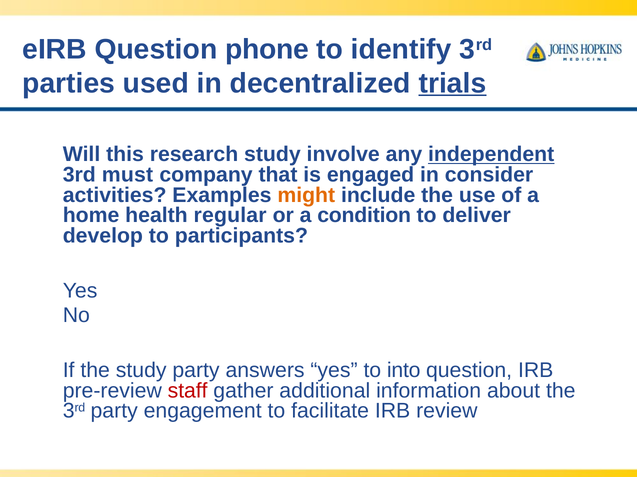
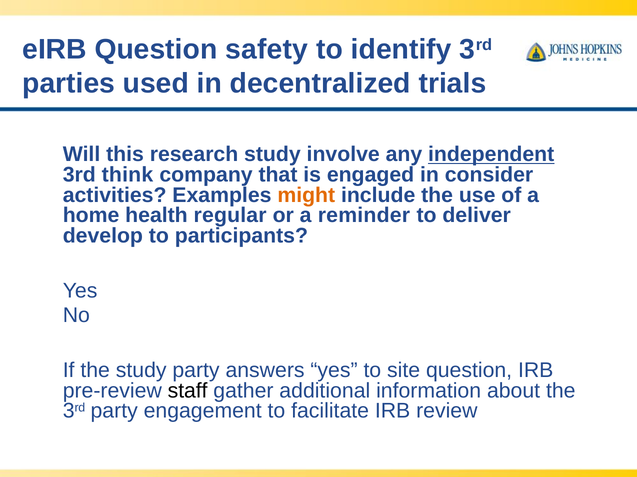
phone: phone -> safety
trials underline: present -> none
must: must -> think
condition: condition -> reminder
into: into -> site
staff colour: red -> black
